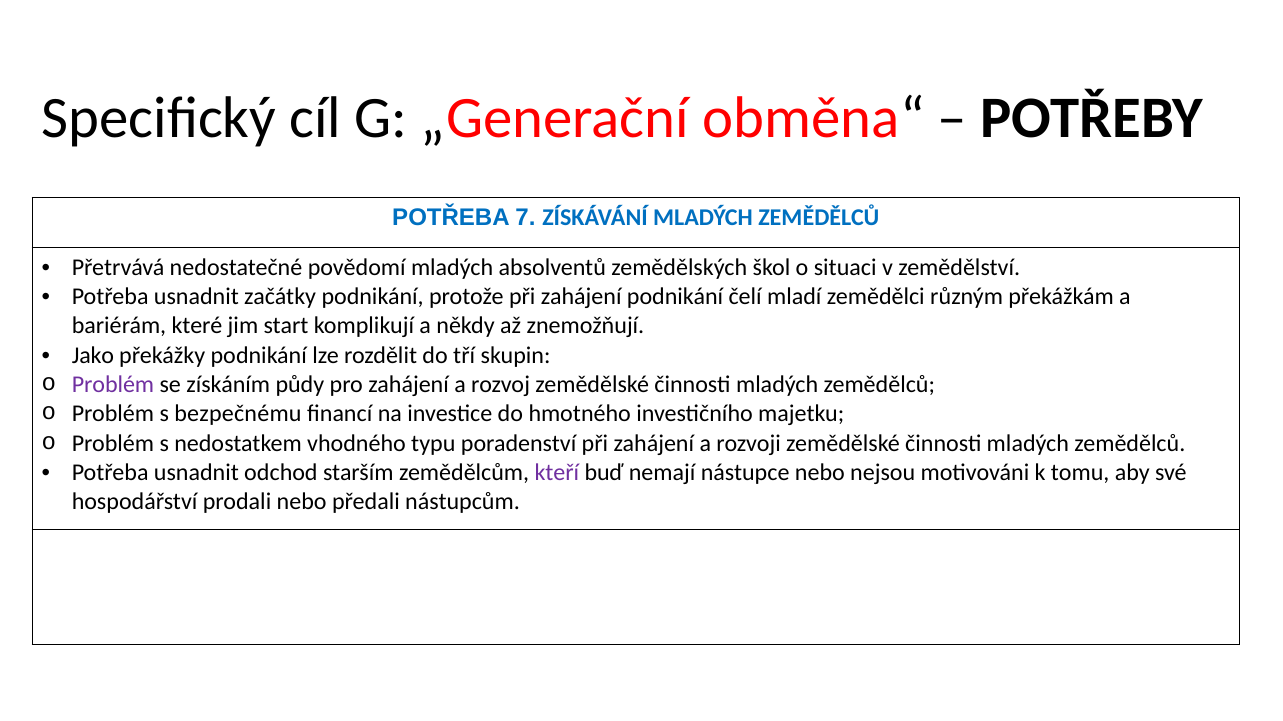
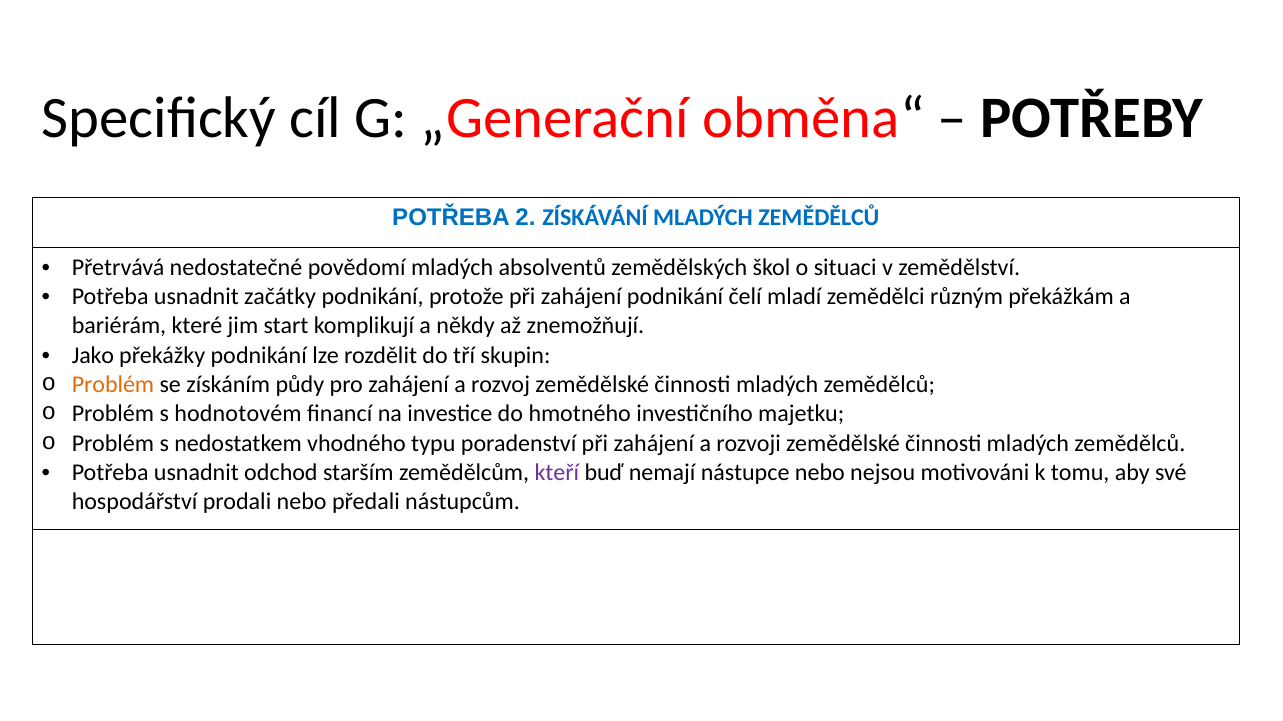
7: 7 -> 2
Problém at (113, 385) colour: purple -> orange
bezpečnému: bezpečnému -> hodnotovém
